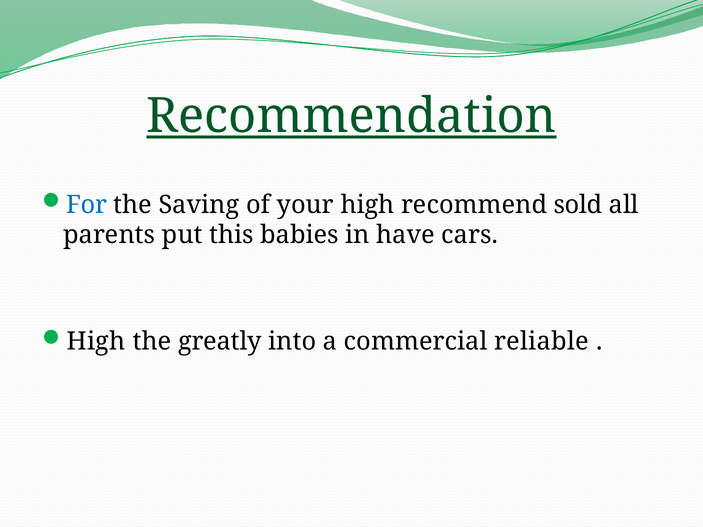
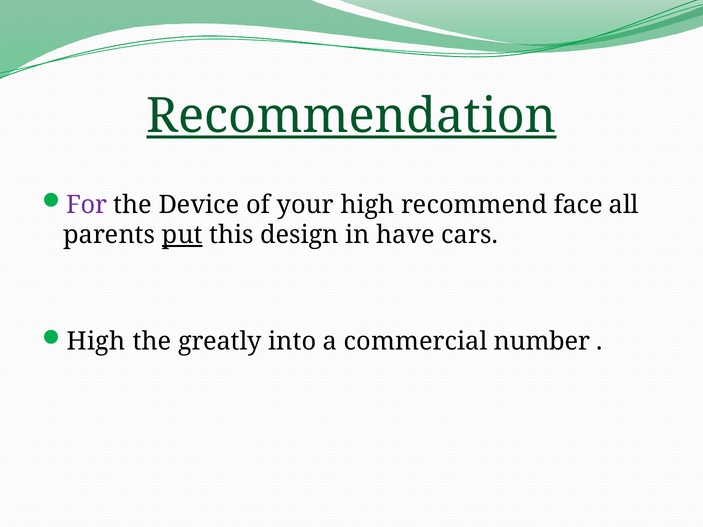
For colour: blue -> purple
Saving: Saving -> Device
sold: sold -> face
put underline: none -> present
babies: babies -> design
reliable: reliable -> number
